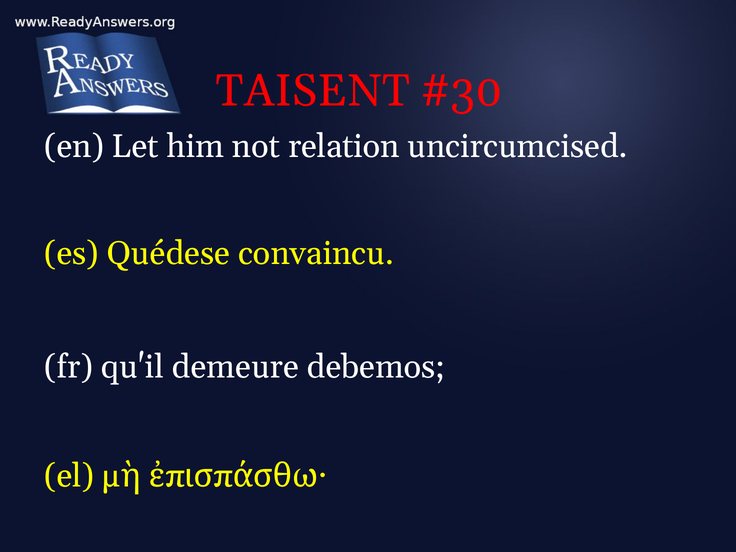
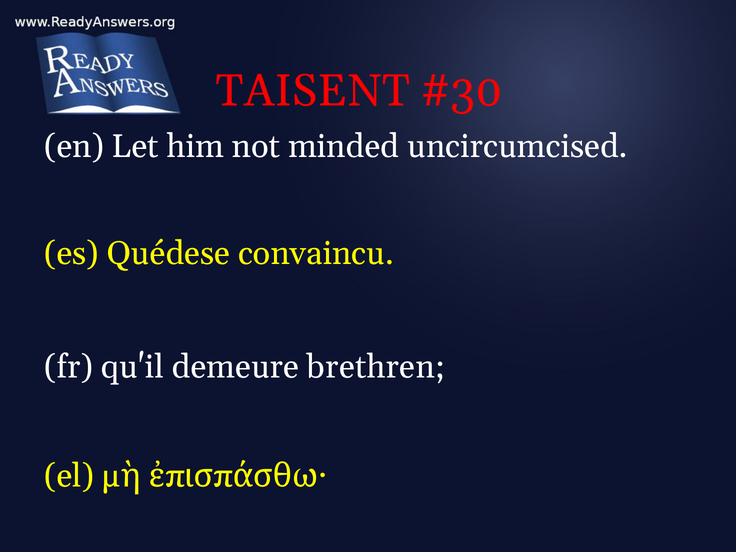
relation: relation -> minded
debemos: debemos -> brethren
